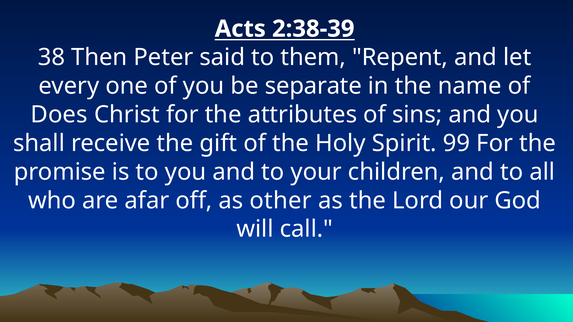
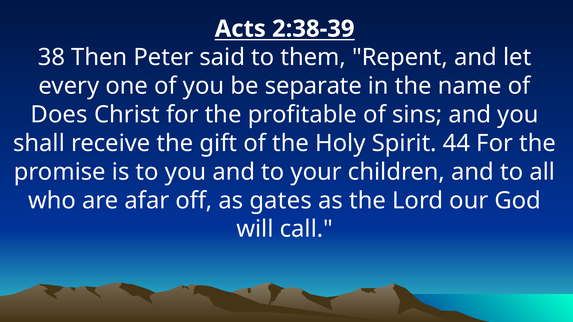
attributes: attributes -> profitable
99: 99 -> 44
other: other -> gates
